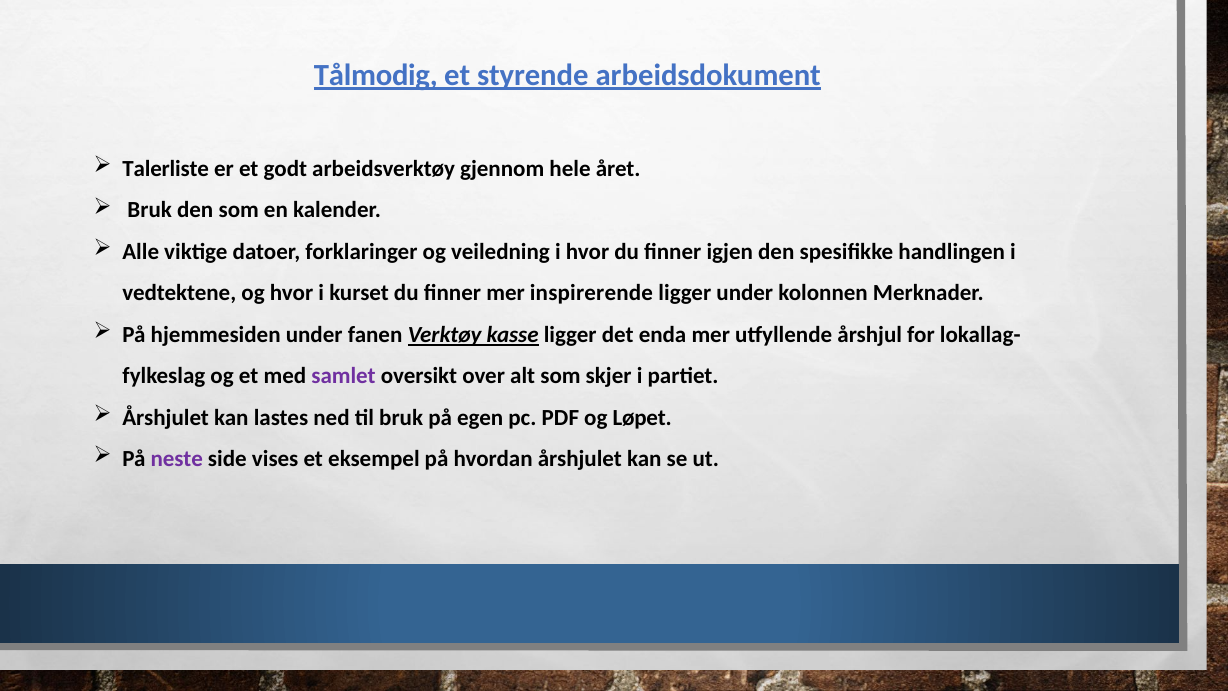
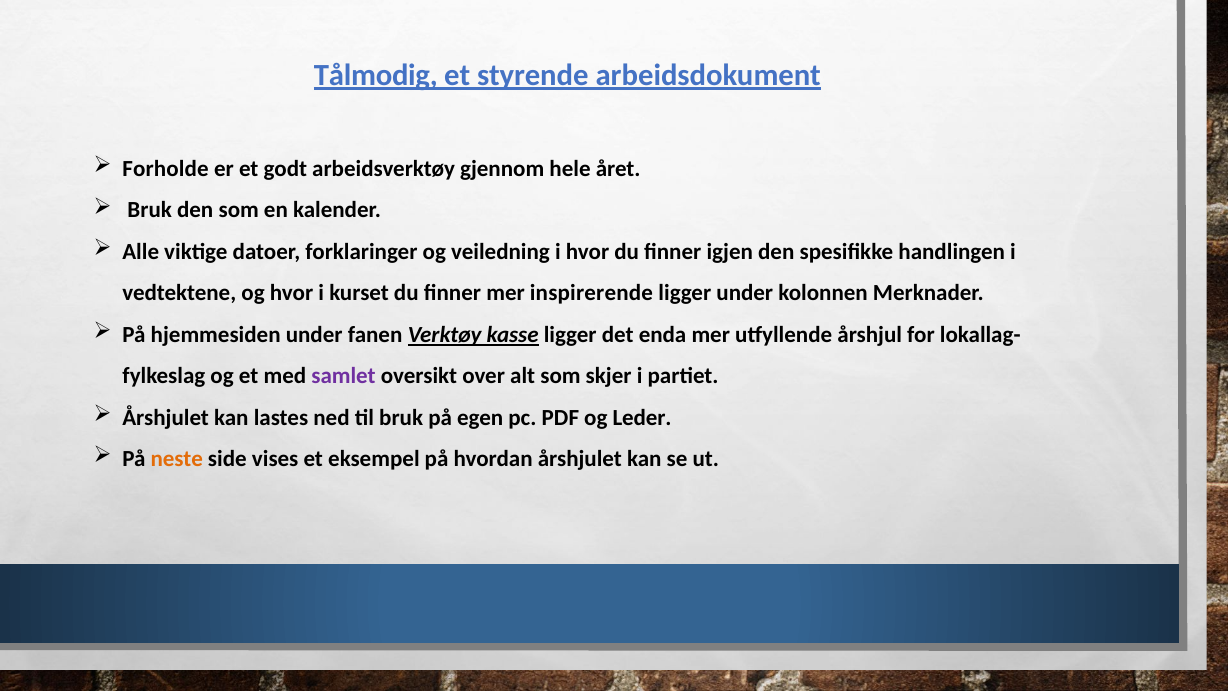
Talerliste: Talerliste -> Forholde
Løpet: Løpet -> Leder
neste colour: purple -> orange
